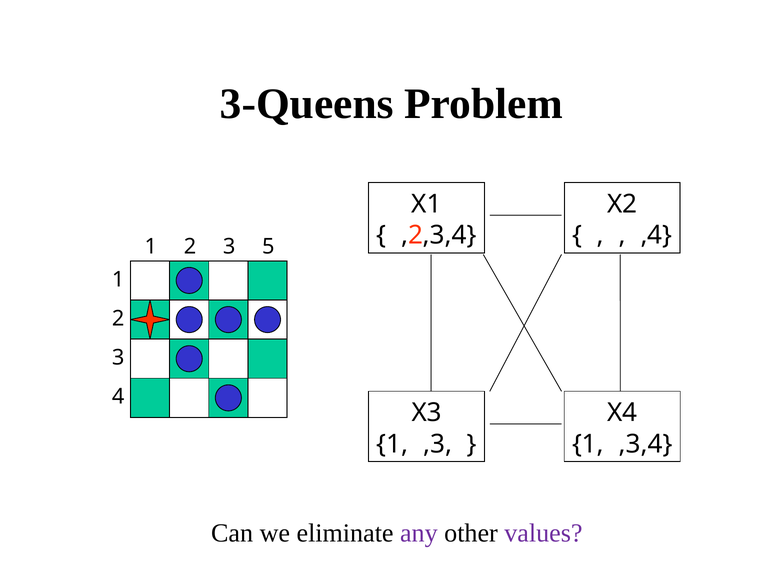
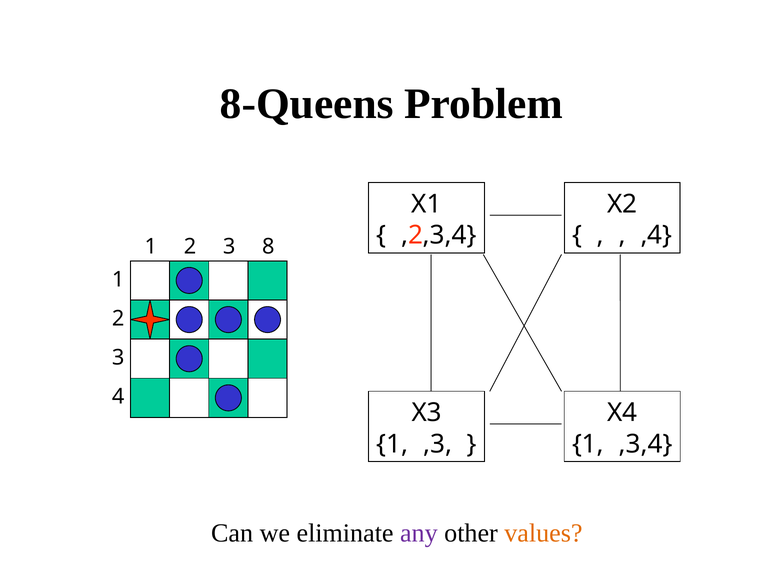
3-Queens: 3-Queens -> 8-Queens
5: 5 -> 8
values colour: purple -> orange
